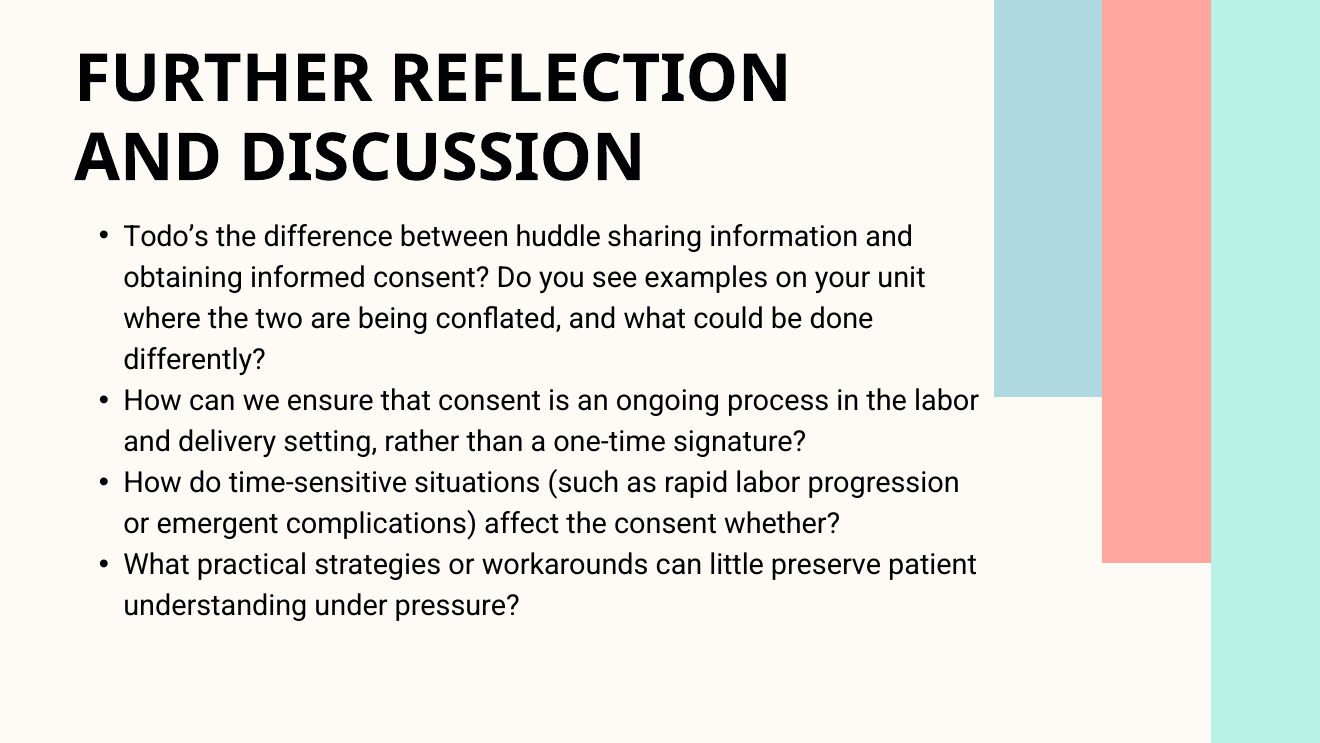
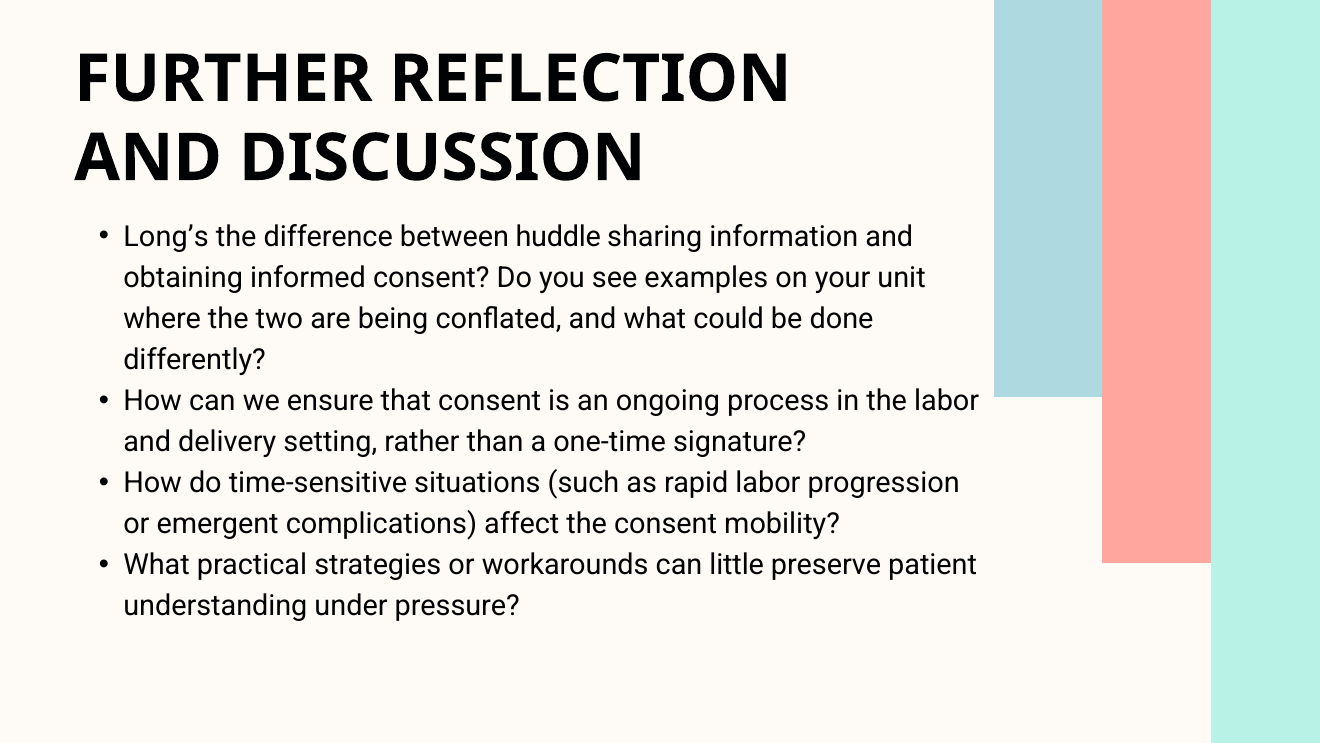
Todo’s: Todo’s -> Long’s
whether: whether -> mobility
